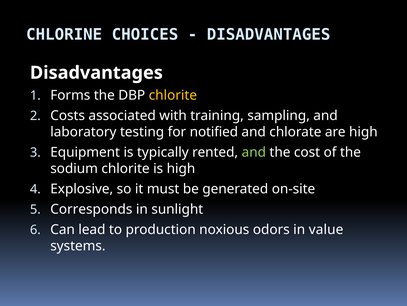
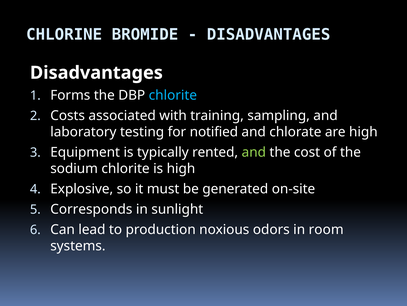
CHOICES: CHOICES -> BROMIDE
chlorite at (173, 95) colour: yellow -> light blue
value: value -> room
